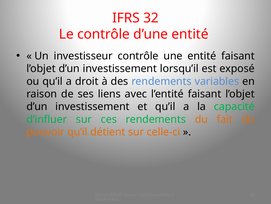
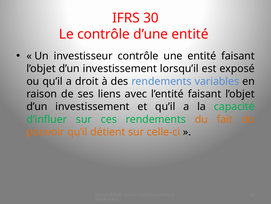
32: 32 -> 30
